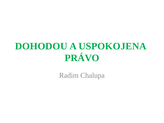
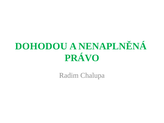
USPOKOJENA: USPOKOJENA -> NENAPLNĚNÁ
